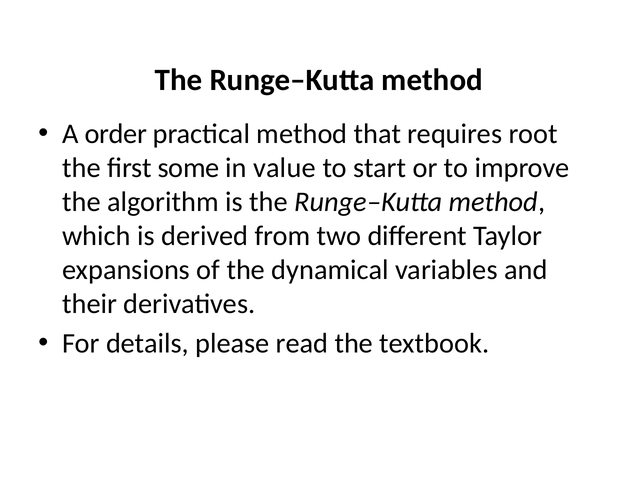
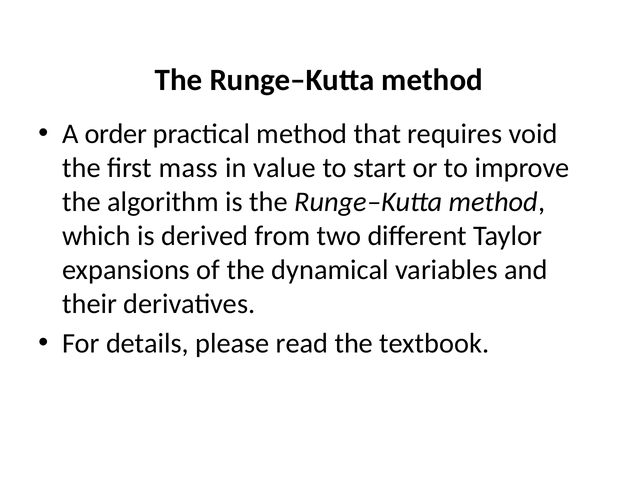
root: root -> void
some: some -> mass
